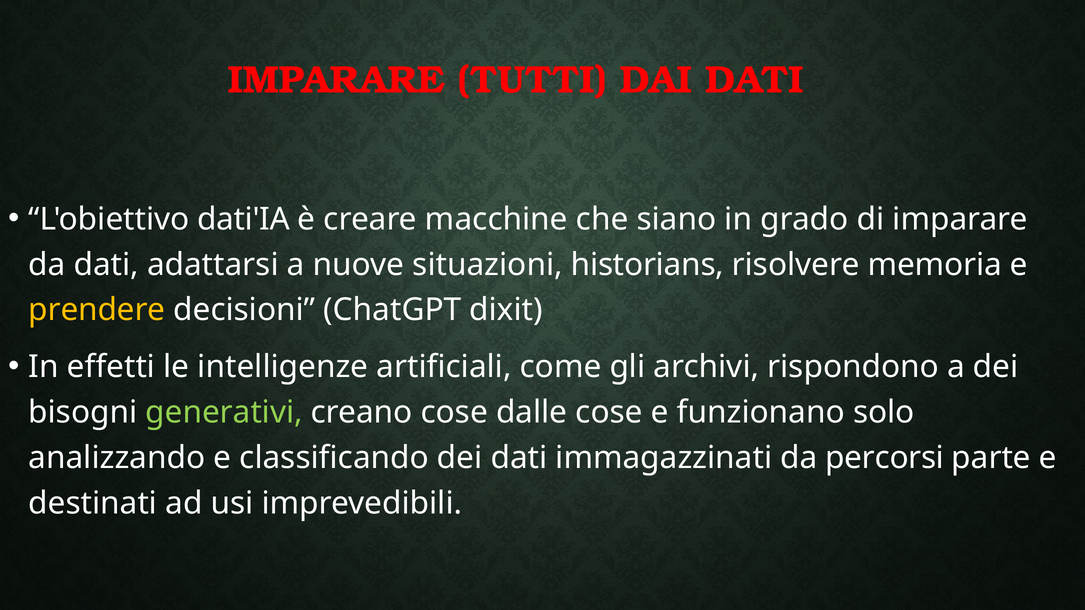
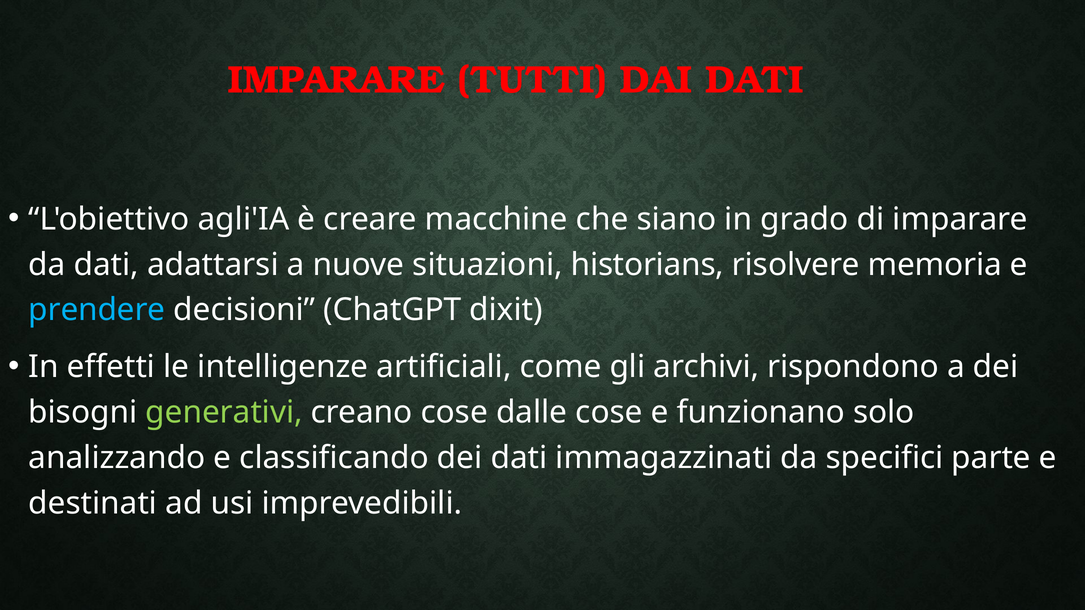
dati'IA: dati'IA -> agli'IA
prendere colour: yellow -> light blue
percorsi: percorsi -> specifici
